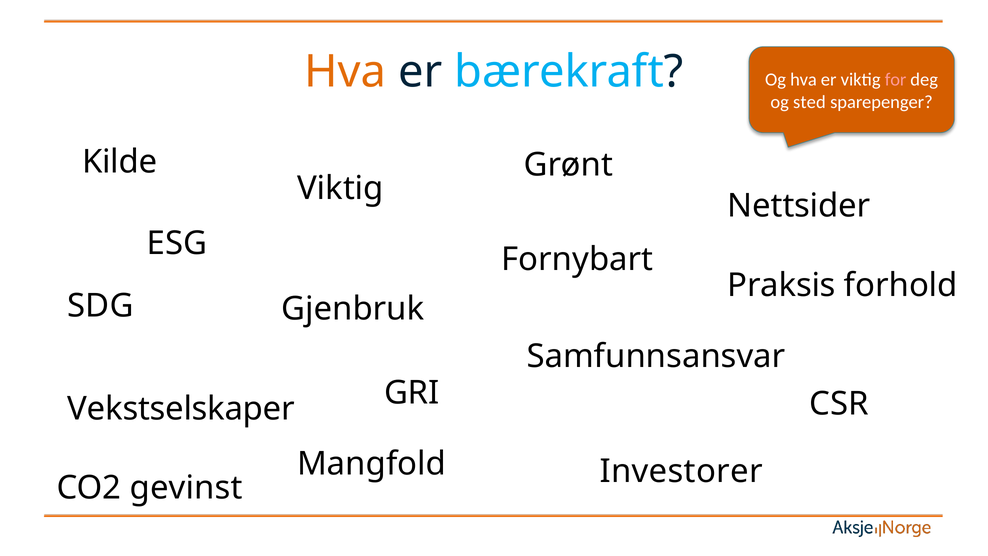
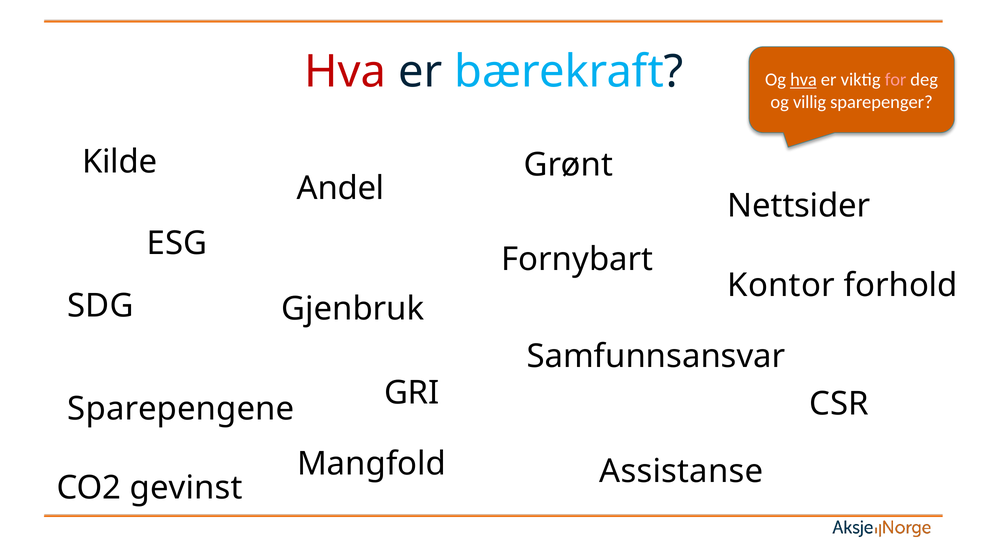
Hva at (345, 72) colour: orange -> red
hva at (803, 80) underline: none -> present
sted: sted -> villig
Viktig at (340, 188): Viktig -> Andel
Praksis: Praksis -> Kontor
Vekstselskaper: Vekstselskaper -> Sparepengene
Investorer: Investorer -> Assistanse
